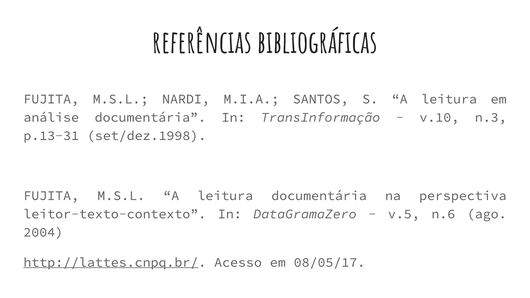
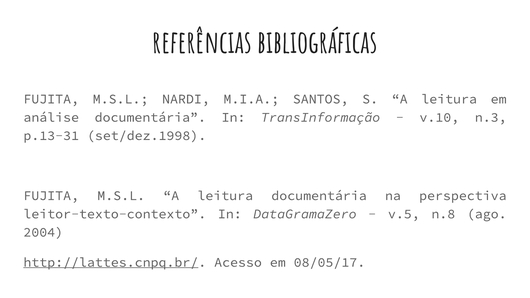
n.6: n.6 -> n.8
